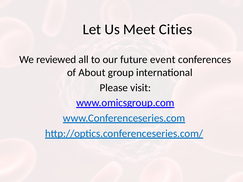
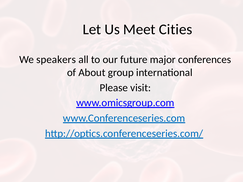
reviewed: reviewed -> speakers
event: event -> major
